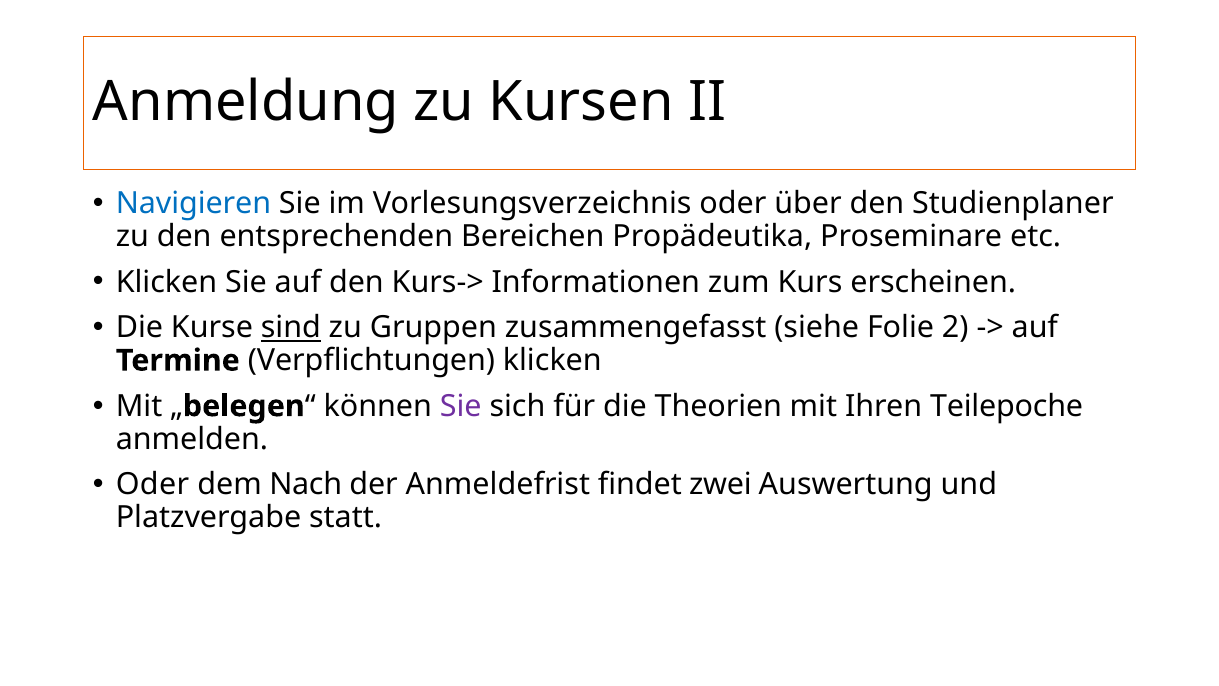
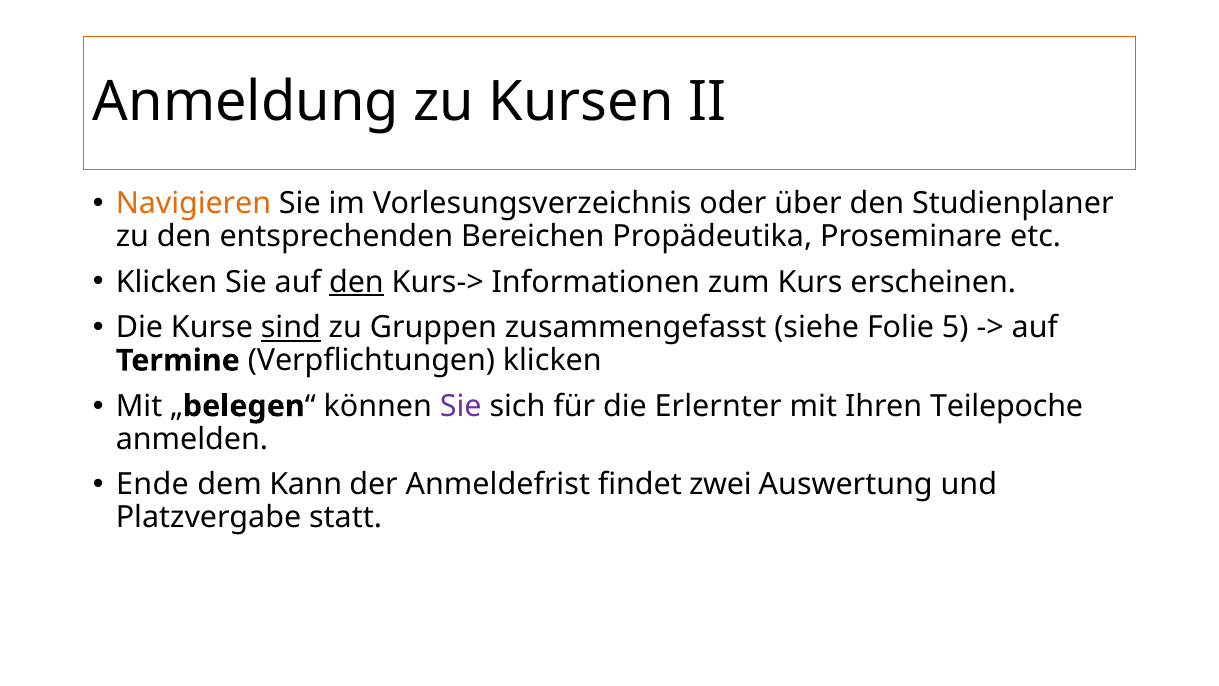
Navigieren colour: blue -> orange
den at (356, 282) underline: none -> present
2: 2 -> 5
Theorien: Theorien -> Erlernter
Oder at (152, 484): Oder -> Ende
Nach: Nach -> Kann
